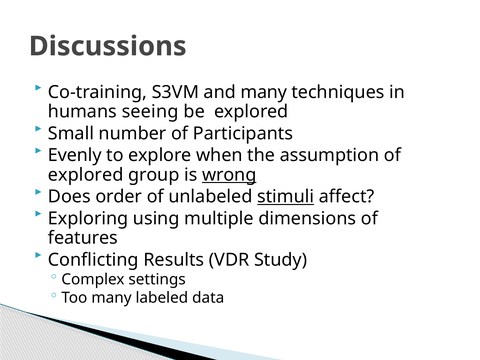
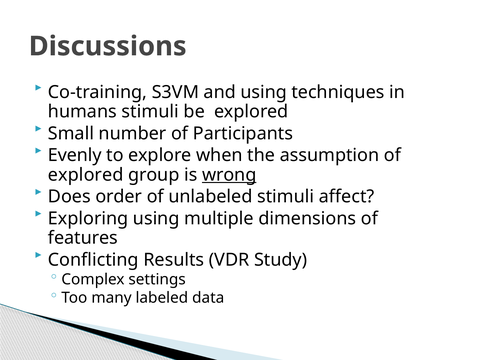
and many: many -> using
humans seeing: seeing -> stimuli
stimuli at (286, 197) underline: present -> none
